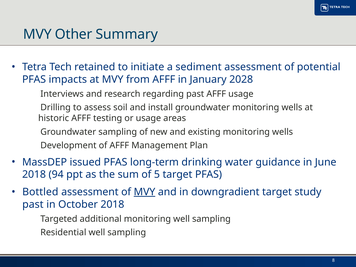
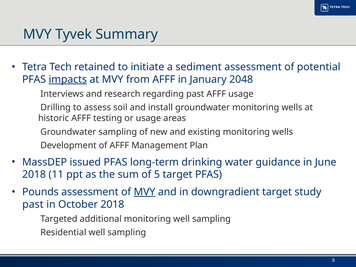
Other: Other -> Tyvek
impacts underline: none -> present
2028: 2028 -> 2048
94: 94 -> 11
Bottled: Bottled -> Pounds
